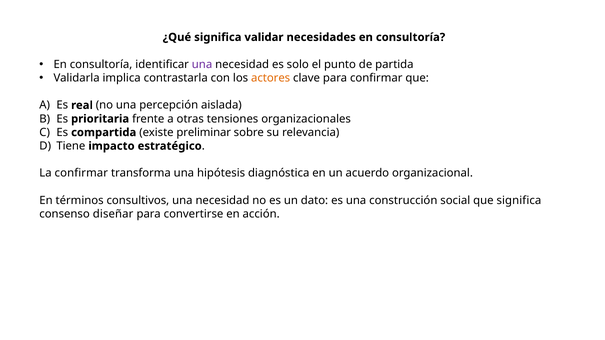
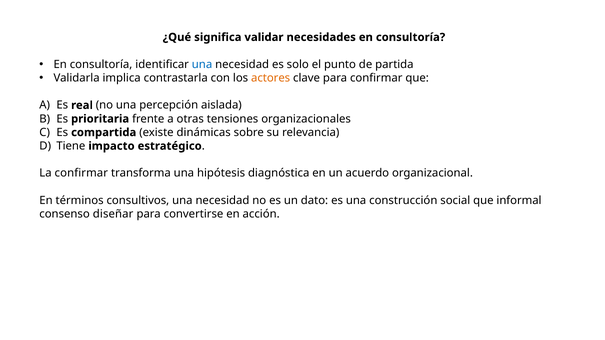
una at (202, 64) colour: purple -> blue
preliminar: preliminar -> dinámicas
que significa: significa -> informal
